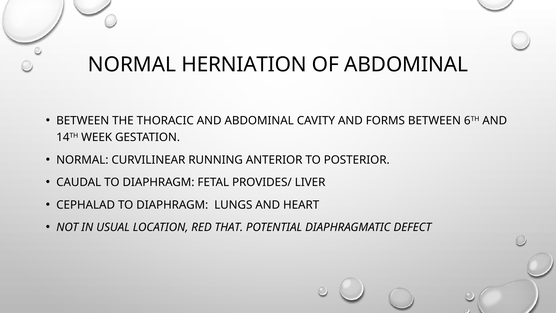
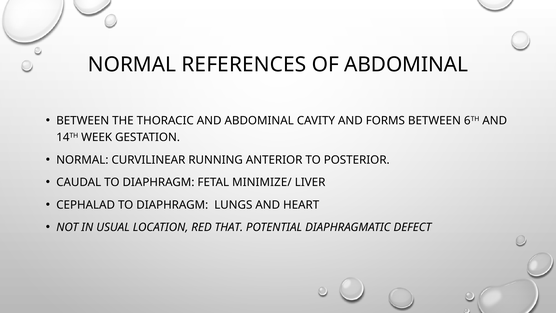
HERNIATION: HERNIATION -> REFERENCES
PROVIDES/: PROVIDES/ -> MINIMIZE/
